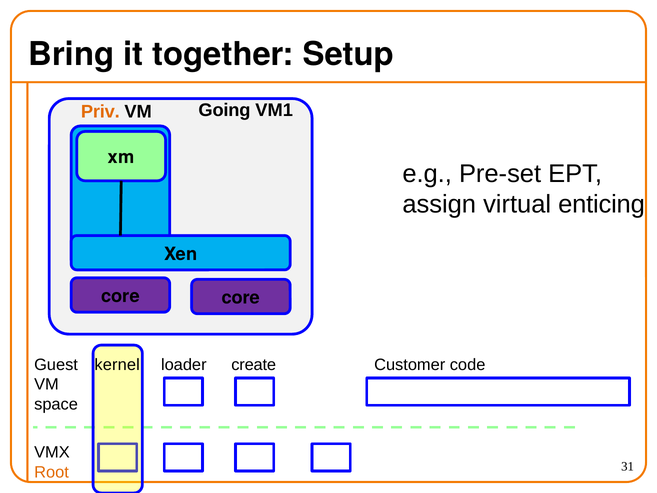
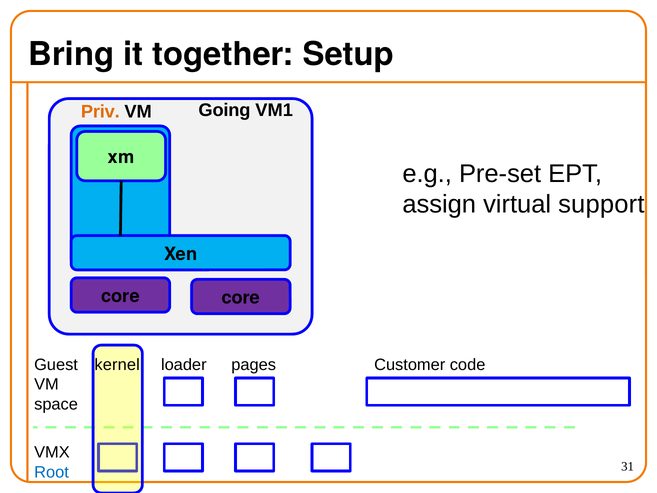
enticing: enticing -> support
create: create -> pages
Root colour: orange -> blue
